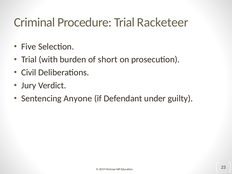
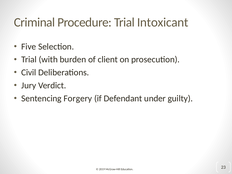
Racketeer: Racketeer -> Intoxicant
short: short -> client
Anyone: Anyone -> Forgery
